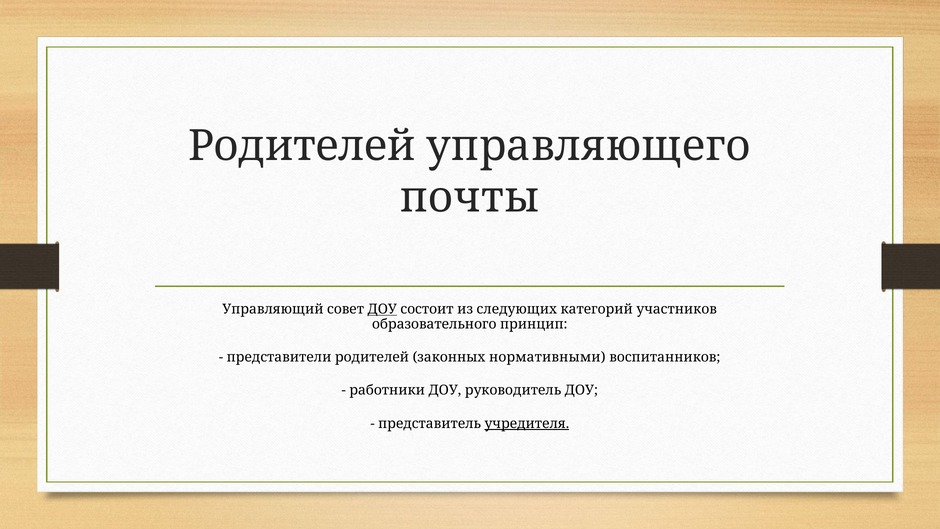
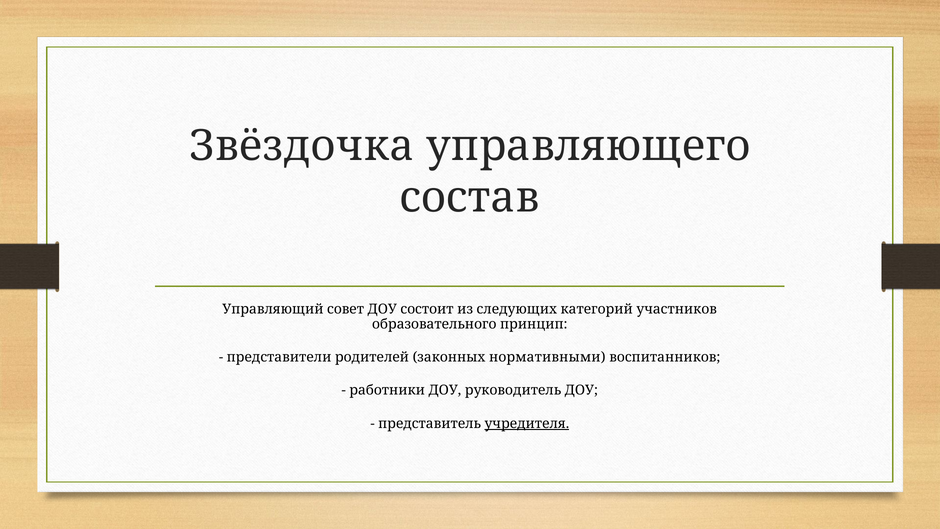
Родителей at (302, 146): Родителей -> Звёздочка
почты: почты -> состав
ДОУ at (382, 309) underline: present -> none
